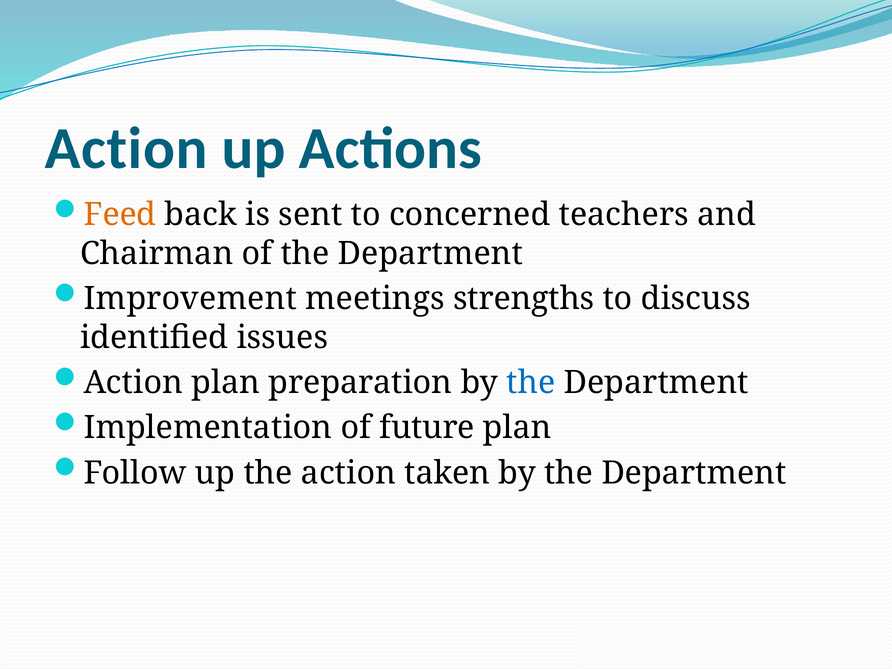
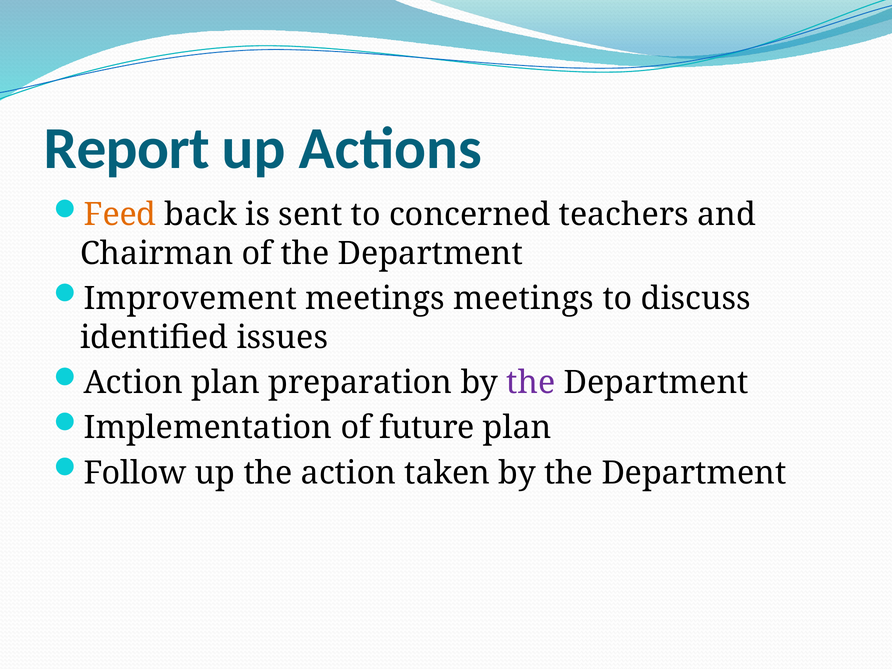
Action at (126, 149): Action -> Report
meetings strengths: strengths -> meetings
the at (531, 383) colour: blue -> purple
